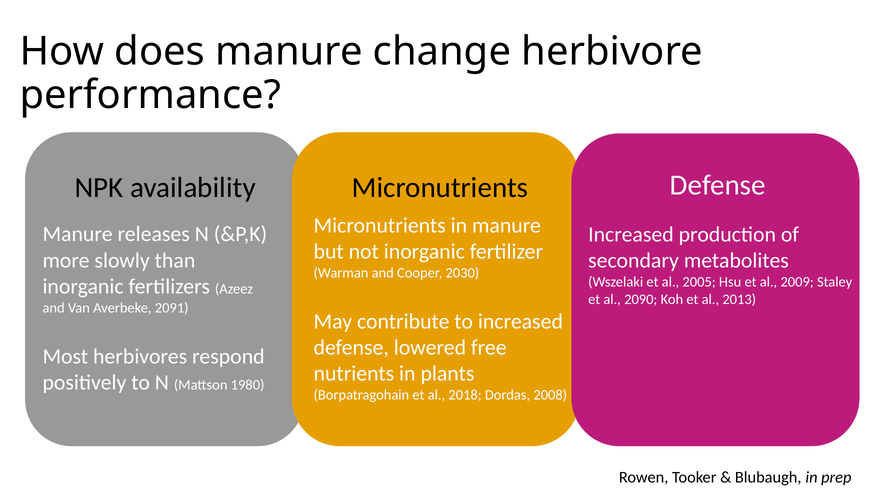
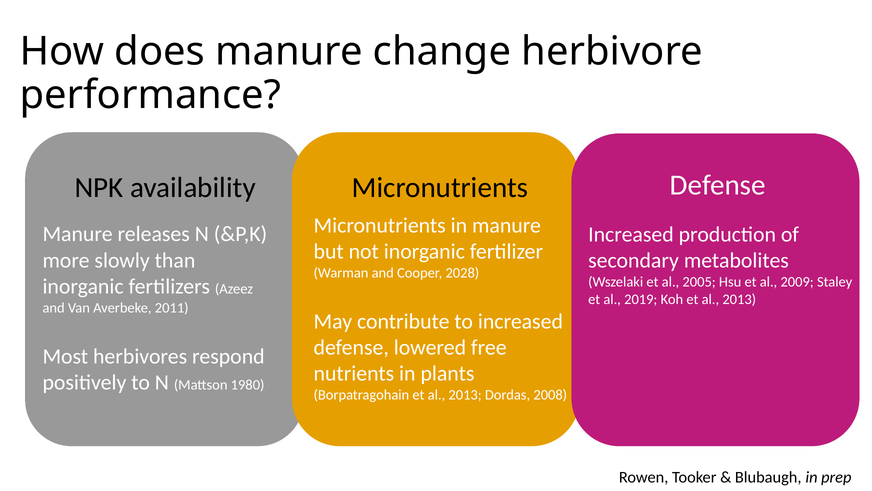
2030: 2030 -> 2028
2090: 2090 -> 2019
2091: 2091 -> 2011
Borpatragohain et al 2018: 2018 -> 2013
